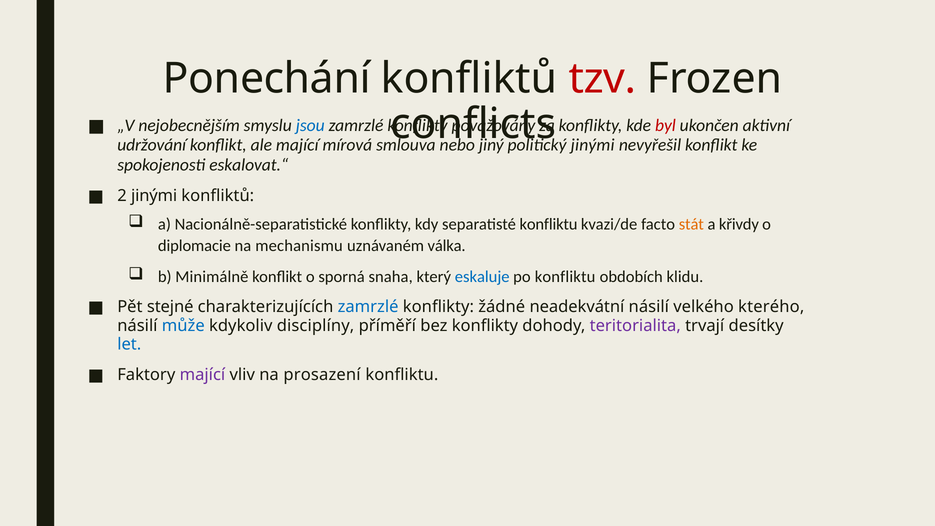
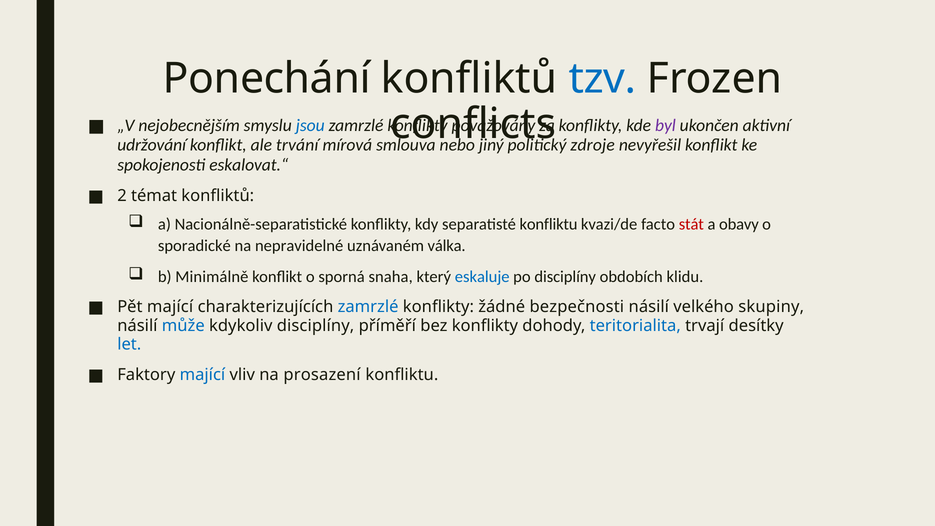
tzv colour: red -> blue
byl colour: red -> purple
ale mající: mající -> trvání
jinými at (593, 145): jinými -> zdroje
2 jinými: jinými -> témat
stát colour: orange -> red
křivdy: křivdy -> obavy
diplomacie: diplomacie -> sporadické
mechanismu: mechanismu -> nepravidelné
po konfliktu: konfliktu -> disciplíny
Pět stejné: stejné -> mající
neadekvátní: neadekvátní -> bezpečnosti
kterého: kterého -> skupiny
teritorialita colour: purple -> blue
mající at (202, 375) colour: purple -> blue
